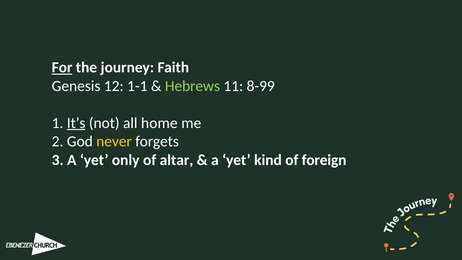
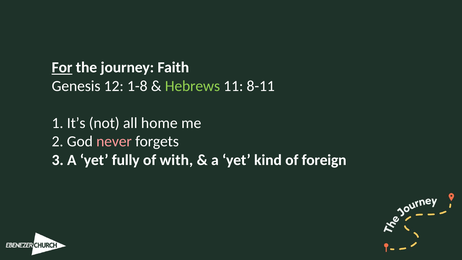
1-1: 1-1 -> 1-8
8-99: 8-99 -> 8-11
It’s underline: present -> none
never colour: yellow -> pink
only: only -> fully
altar: altar -> with
